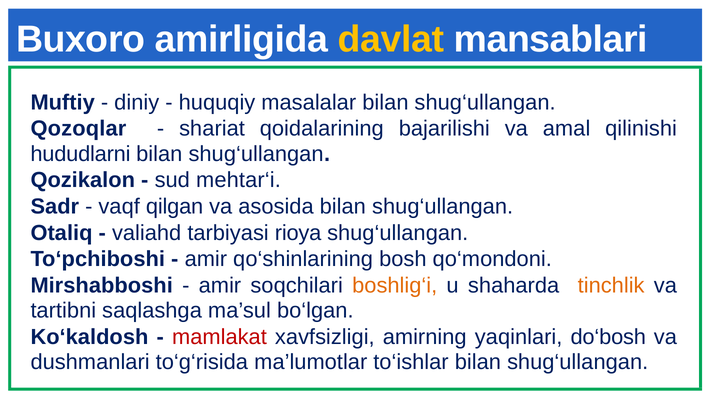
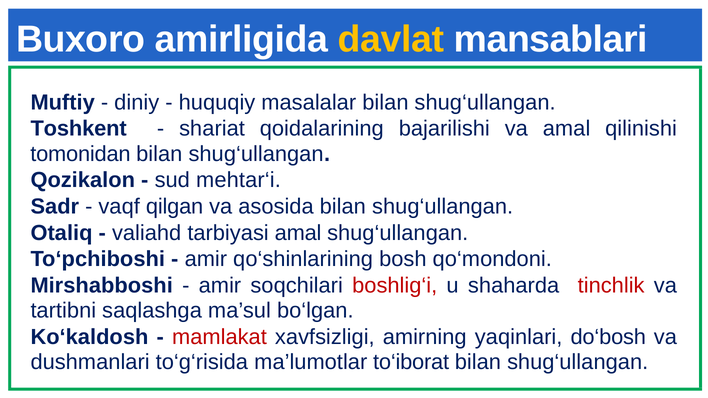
Qozoqlar: Qozoqlar -> Toshkent
hududlarni: hududlarni -> tomonidan
tarbiyasi rioya: rioya -> amal
boshlig‘i colour: orange -> red
tinchlik colour: orange -> red
to‘ishlar: to‘ishlar -> to‘iborat
